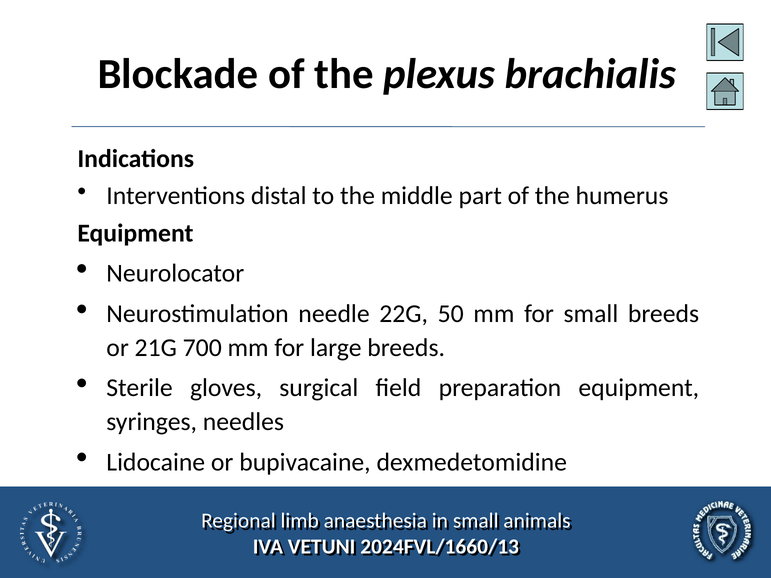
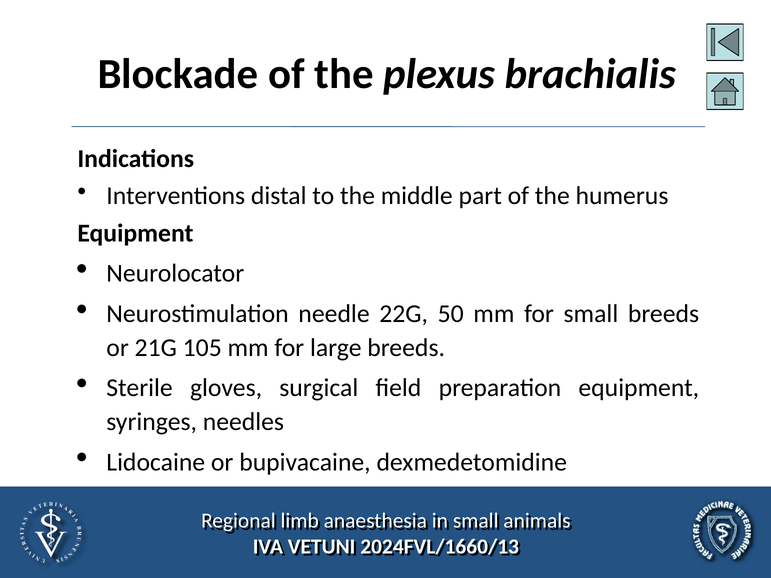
700: 700 -> 105
